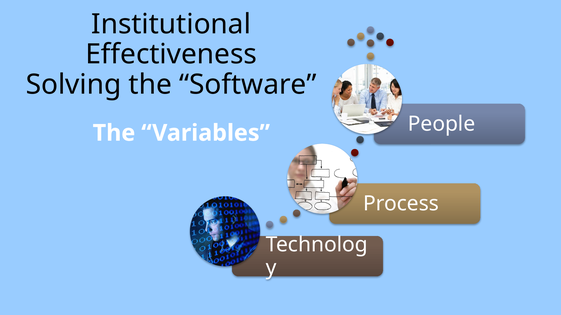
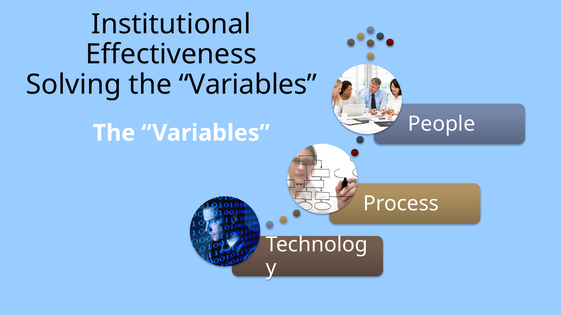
Solving the Software: Software -> Variables
